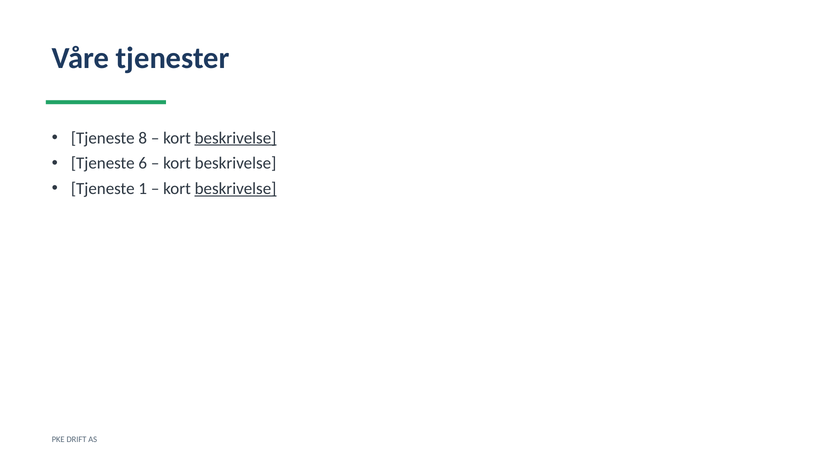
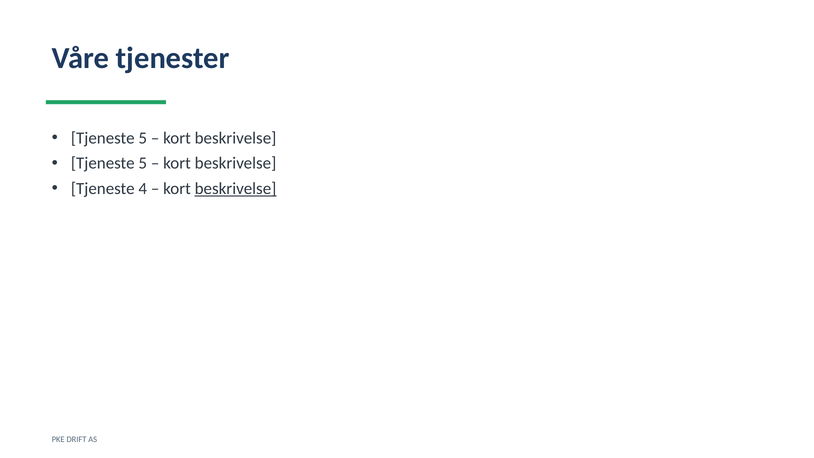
8 at (143, 138): 8 -> 5
beskrivelse at (236, 138) underline: present -> none
6 at (143, 163): 6 -> 5
1: 1 -> 4
